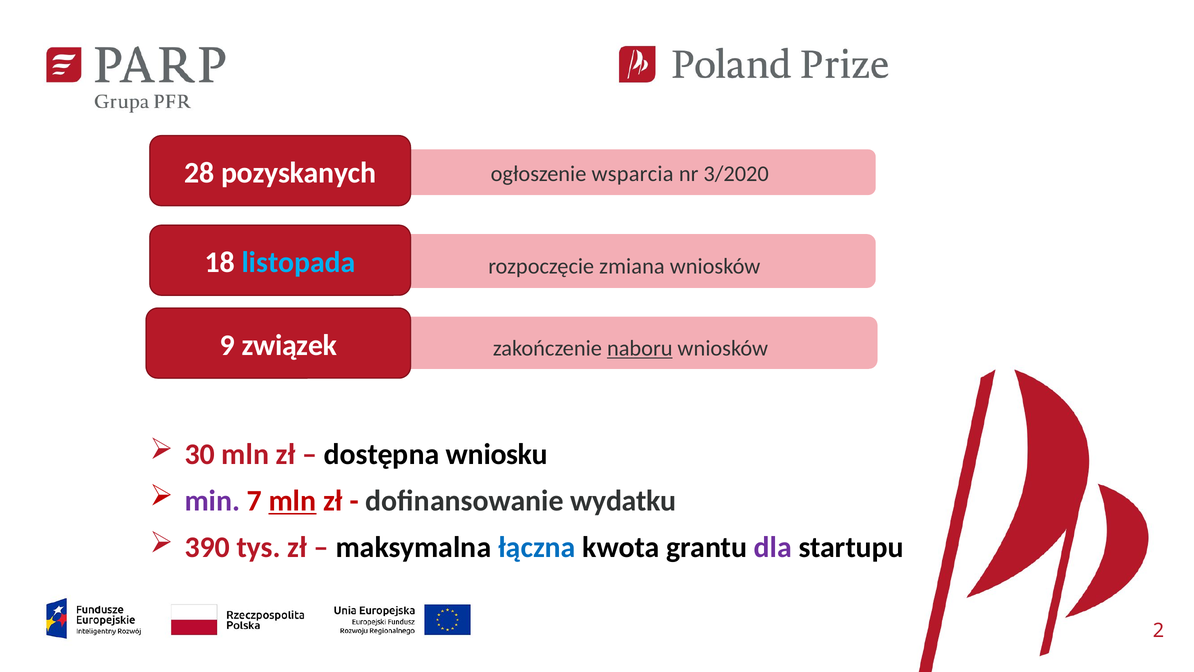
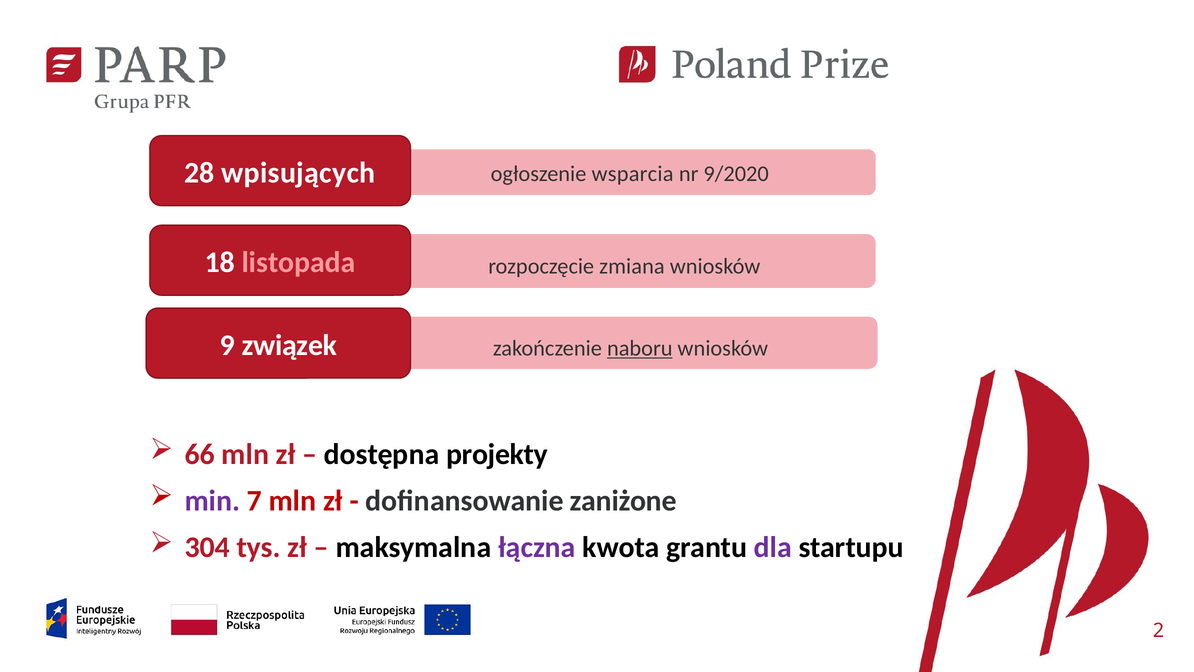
pozyskanych: pozyskanych -> wpisujących
3/2020: 3/2020 -> 9/2020
listopada colour: light blue -> pink
30: 30 -> 66
wniosku: wniosku -> projekty
mln at (293, 501) underline: present -> none
wydatku: wydatku -> zaniżone
390: 390 -> 304
łączna colour: blue -> purple
